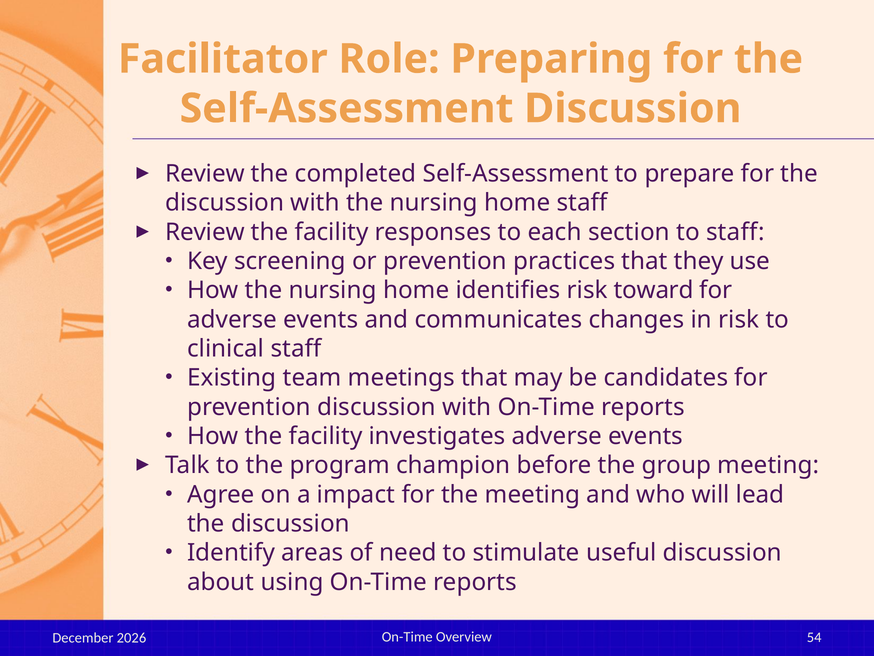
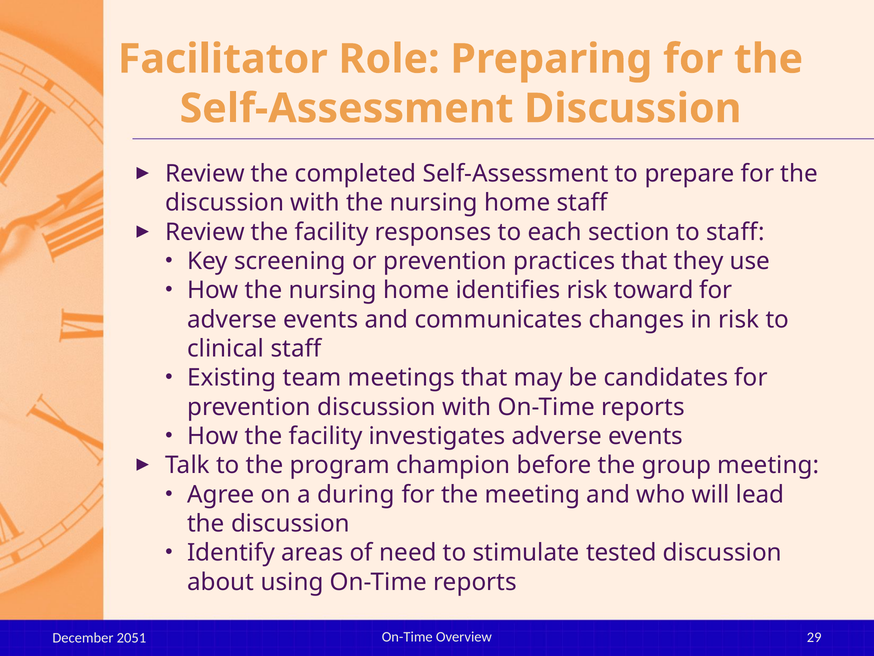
impact: impact -> during
useful: useful -> tested
54: 54 -> 29
2026: 2026 -> 2051
